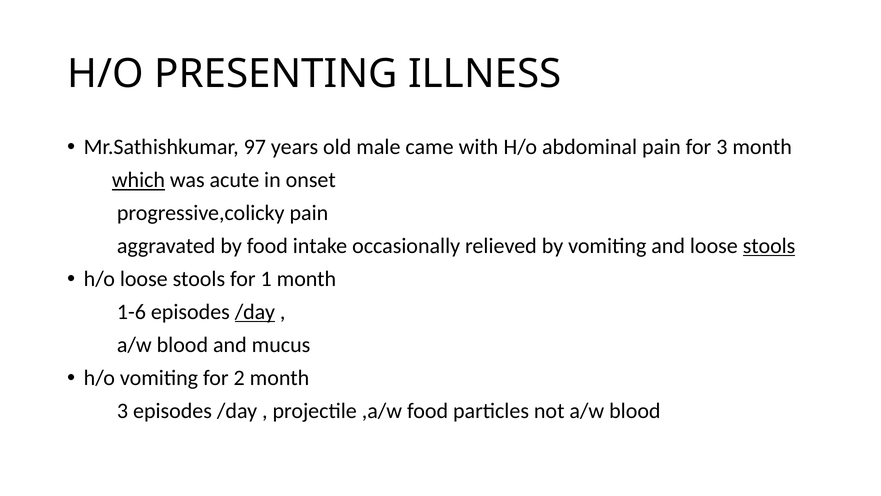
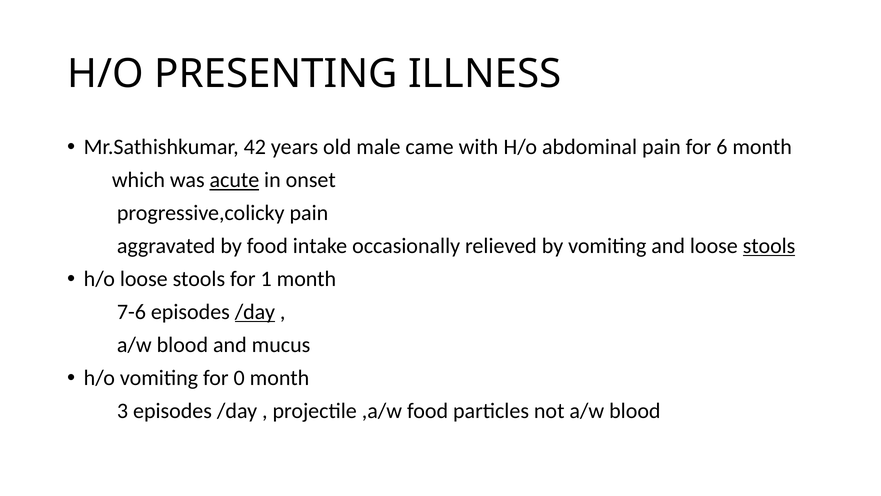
97: 97 -> 42
for 3: 3 -> 6
which underline: present -> none
acute underline: none -> present
1-6: 1-6 -> 7-6
2: 2 -> 0
